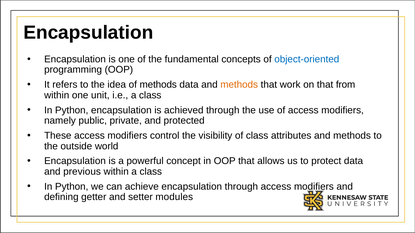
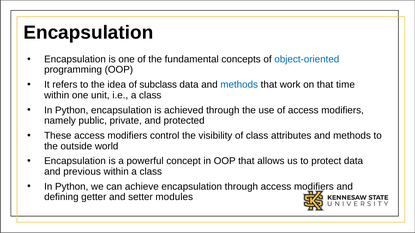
of methods: methods -> subclass
methods at (239, 85) colour: orange -> blue
from: from -> time
